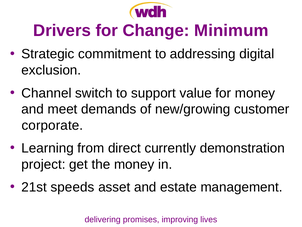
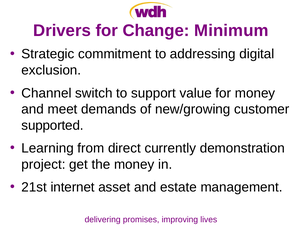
corporate: corporate -> supported
speeds: speeds -> internet
